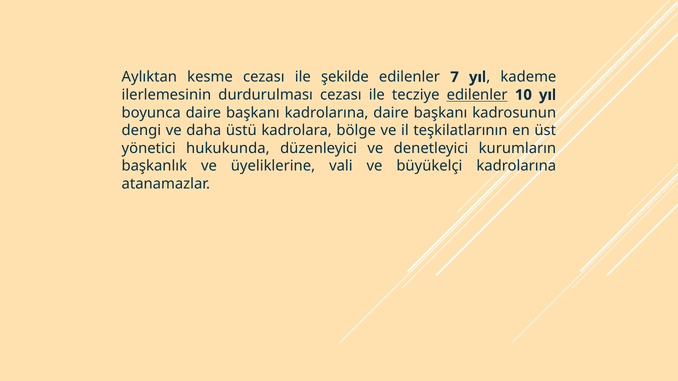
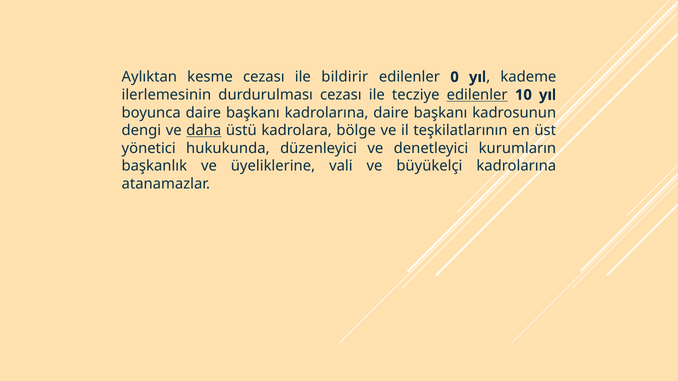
şekilde: şekilde -> bildirir
7: 7 -> 0
daha underline: none -> present
